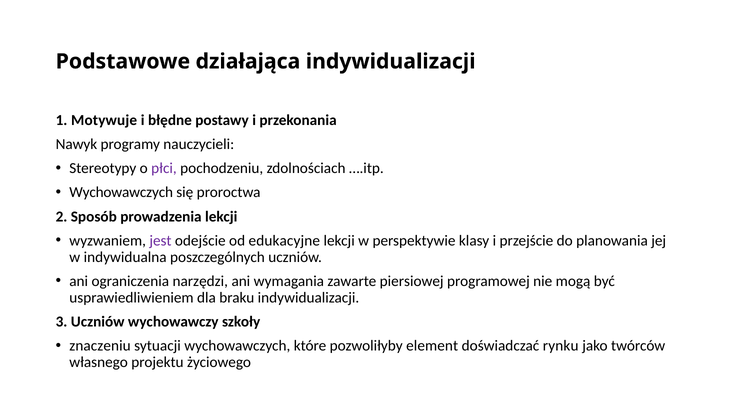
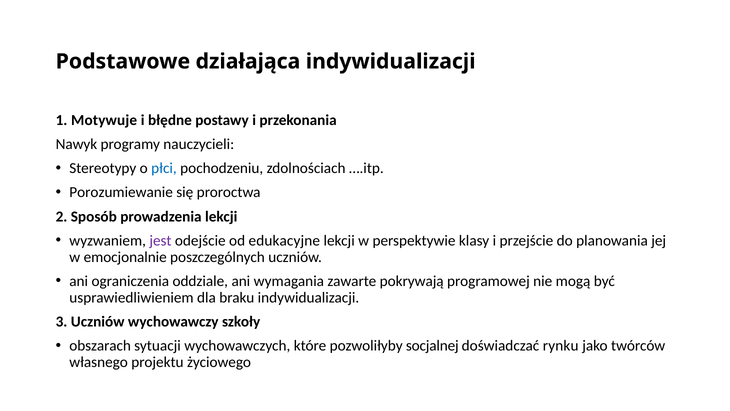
płci colour: purple -> blue
Wychowawczych at (121, 192): Wychowawczych -> Porozumiewanie
indywidualna: indywidualna -> emocjonalnie
narzędzi: narzędzi -> oddziale
piersiowej: piersiowej -> pokrywają
znaczeniu: znaczeniu -> obszarach
element: element -> socjalnej
